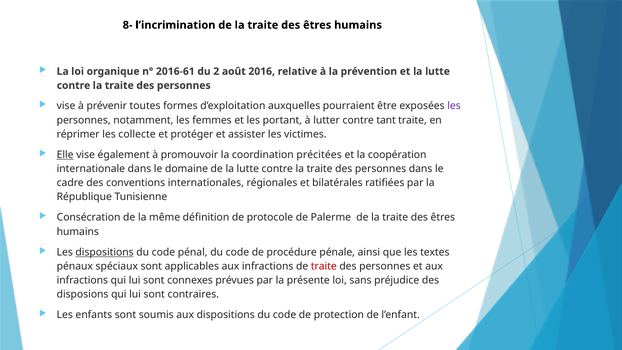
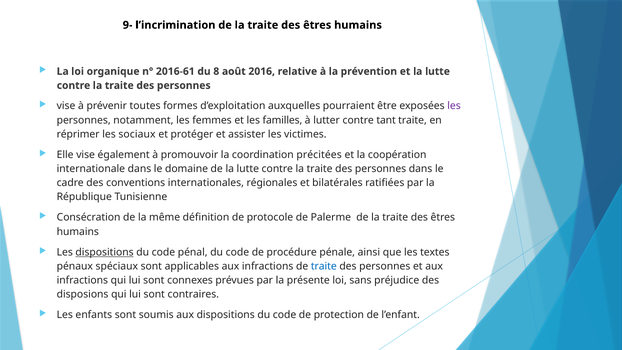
8-: 8- -> 9-
2: 2 -> 8
portant: portant -> familles
collecte: collecte -> sociaux
Elle underline: present -> none
traite at (324, 266) colour: red -> blue
